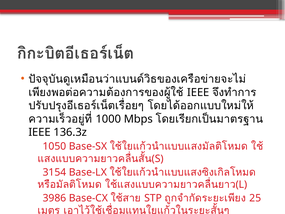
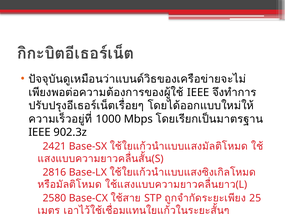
136.3z: 136.3z -> 902.3z
1050: 1050 -> 2421
3154: 3154 -> 2816
3986: 3986 -> 2580
